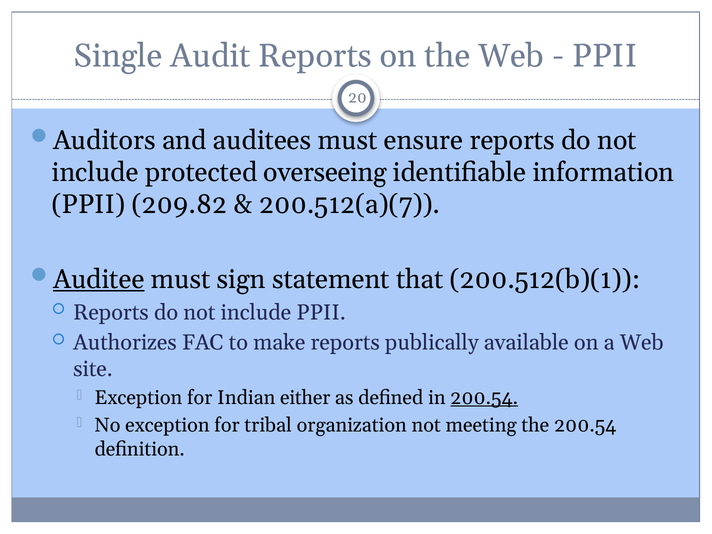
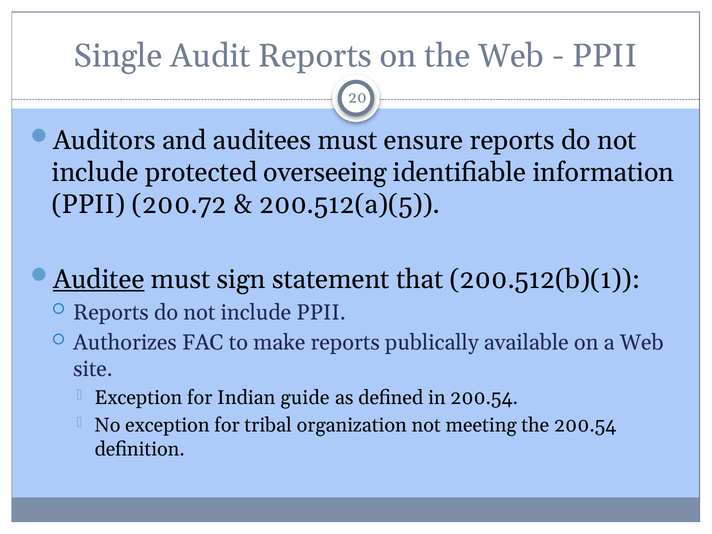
209.82: 209.82 -> 200.72
200.512(a)(7: 200.512(a)(7 -> 200.512(a)(5
either: either -> guide
200.54 at (484, 398) underline: present -> none
